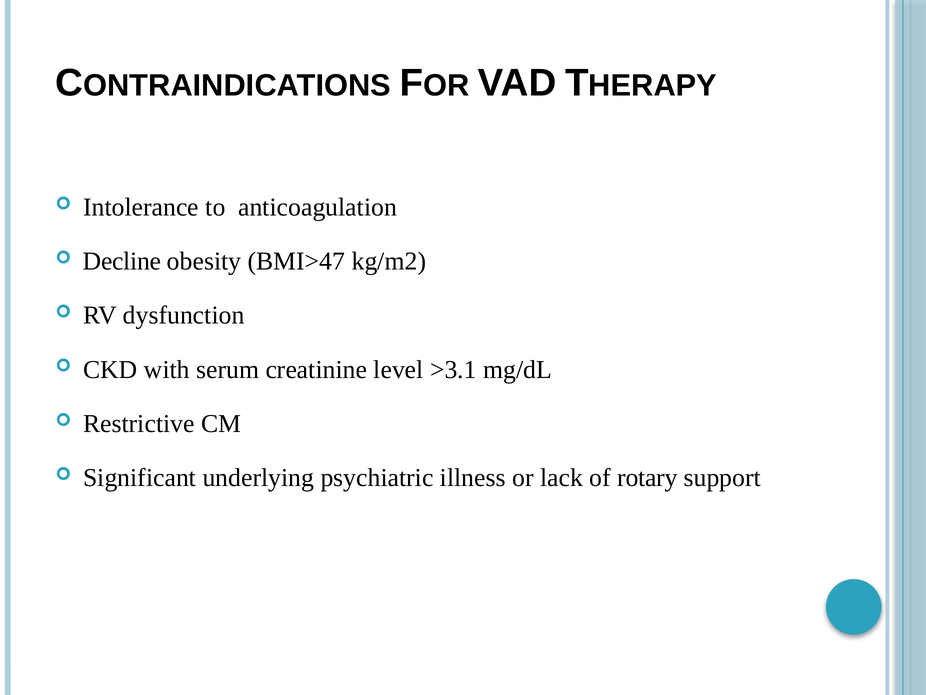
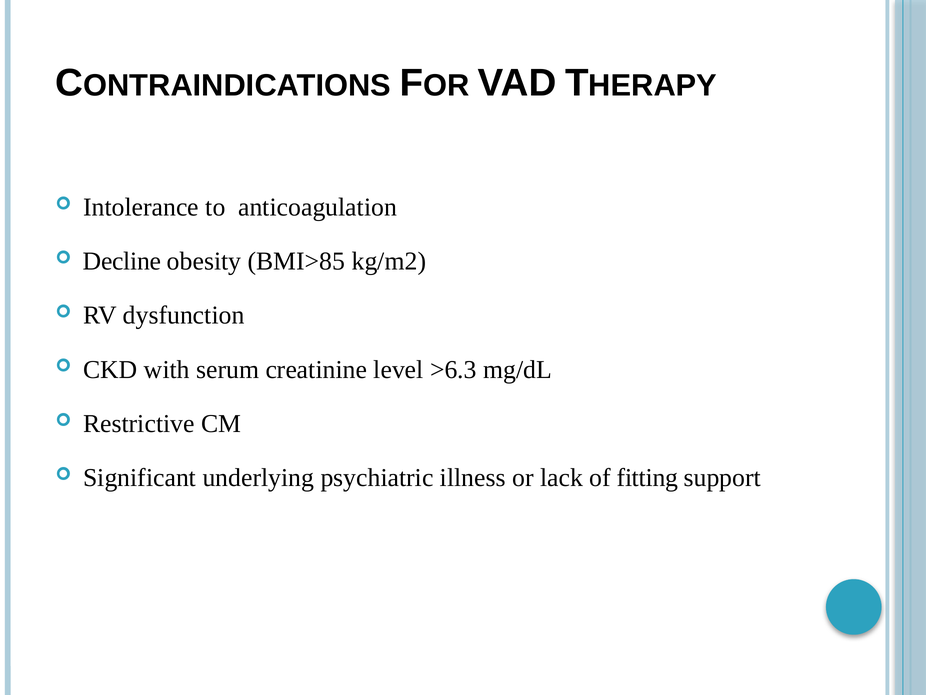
BMI>47: BMI>47 -> BMI>85
>3.1: >3.1 -> >6.3
rotary: rotary -> fitting
